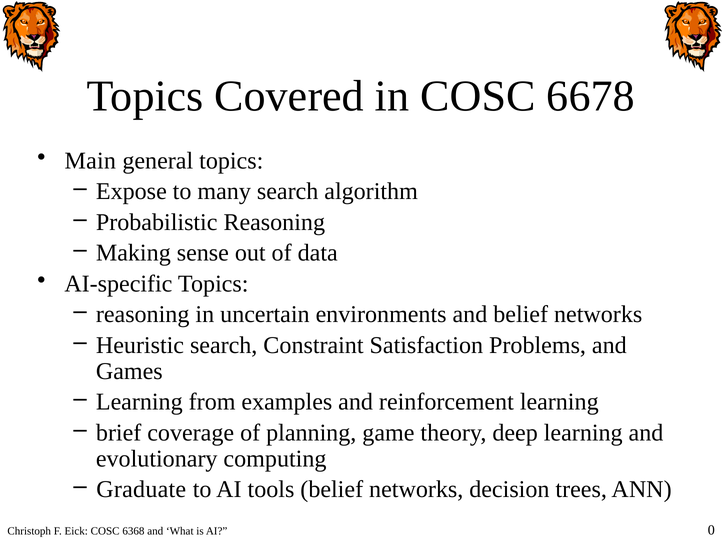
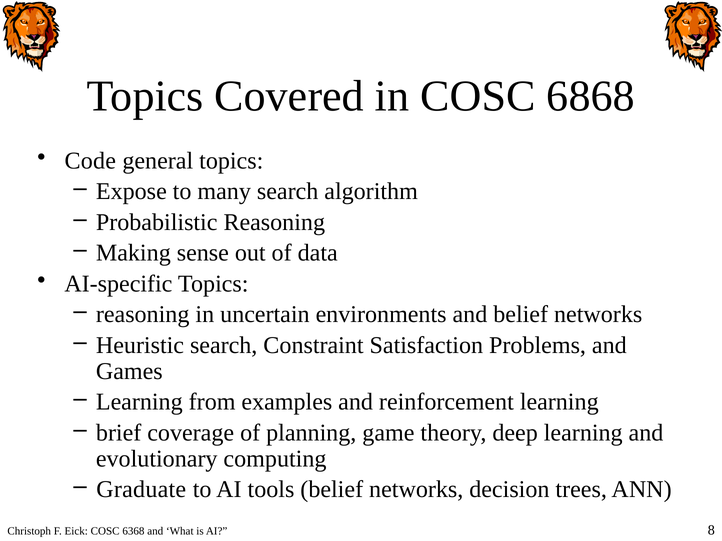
6678: 6678 -> 6868
Main: Main -> Code
0: 0 -> 8
